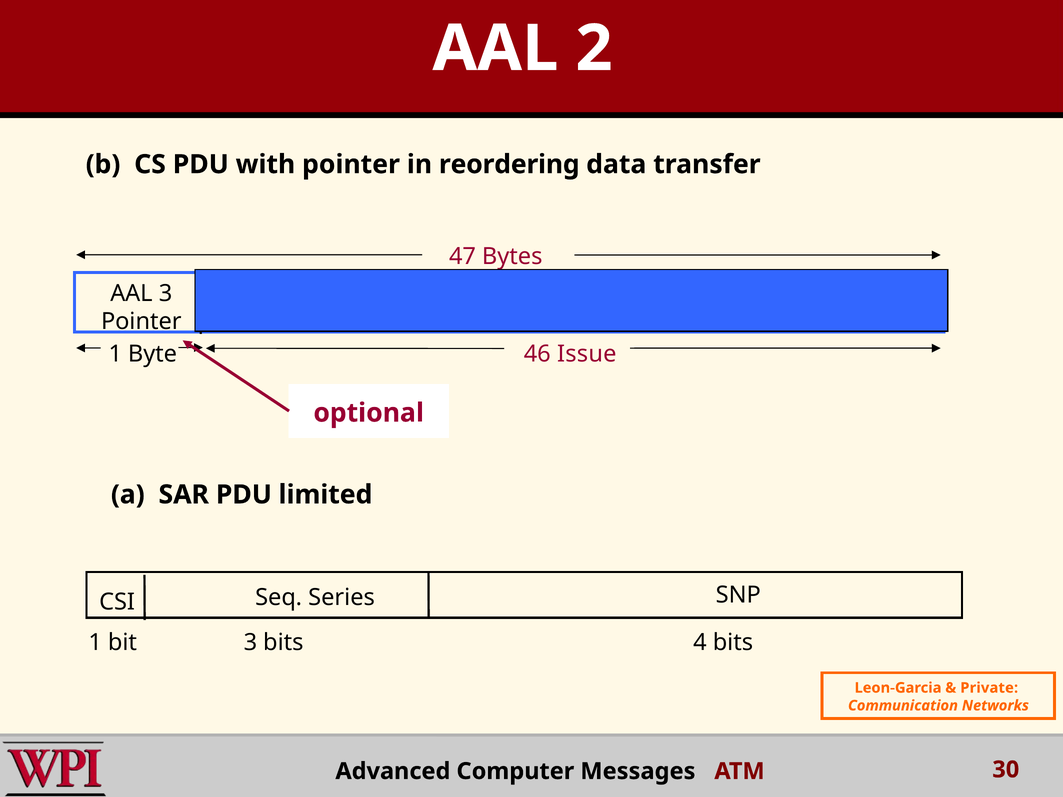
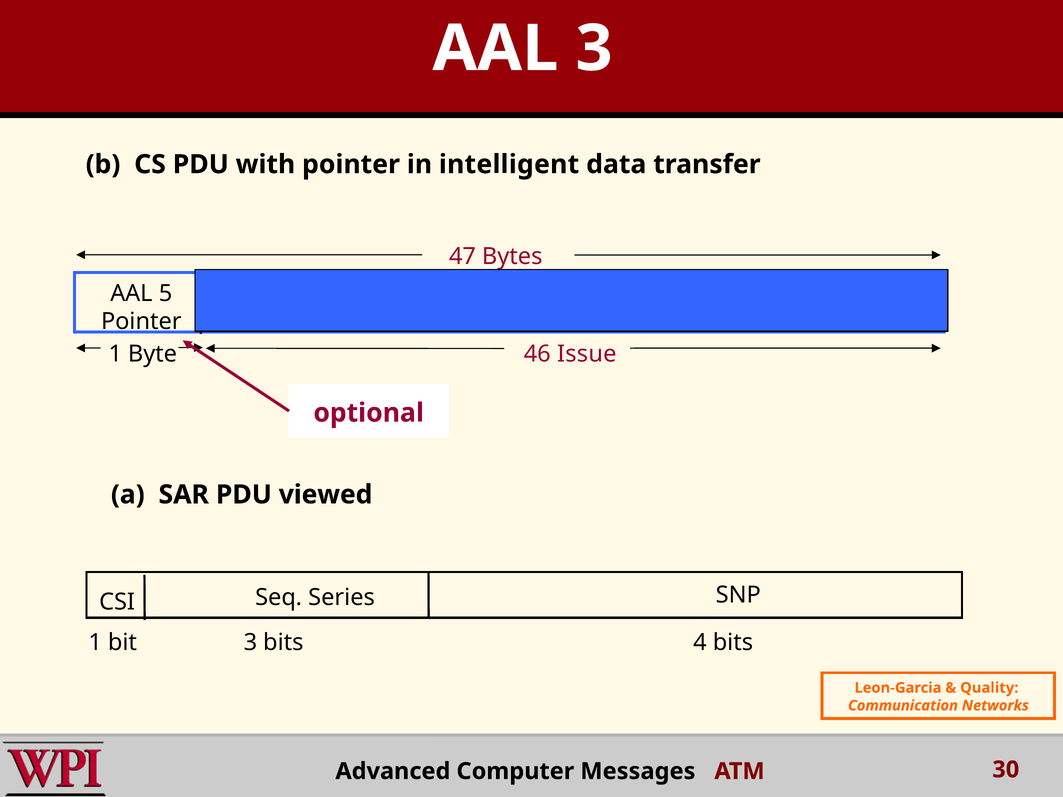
AAL 2: 2 -> 3
reordering: reordering -> intelligent
AAL 3: 3 -> 5
limited: limited -> viewed
Private: Private -> Quality
